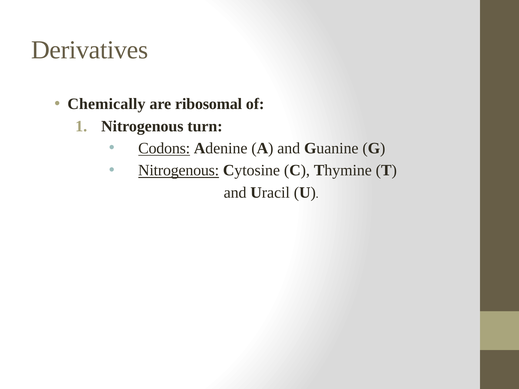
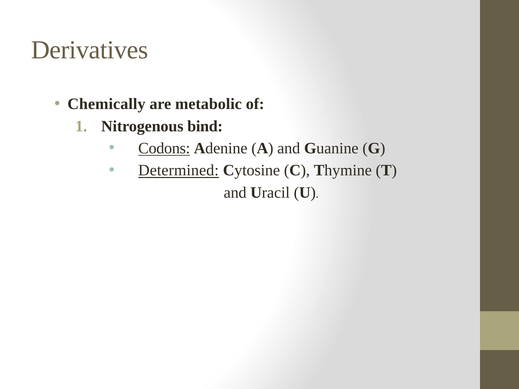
ribosomal: ribosomal -> metabolic
turn: turn -> bind
Nitrogenous at (179, 171): Nitrogenous -> Determined
